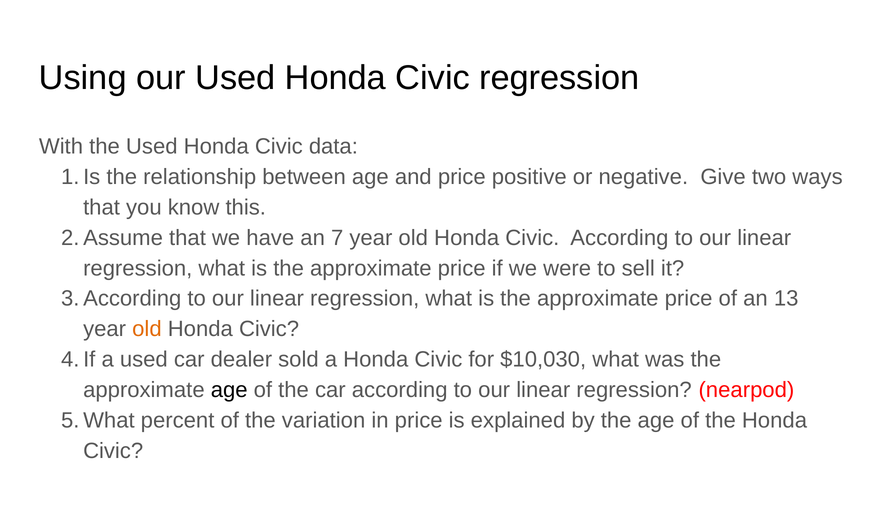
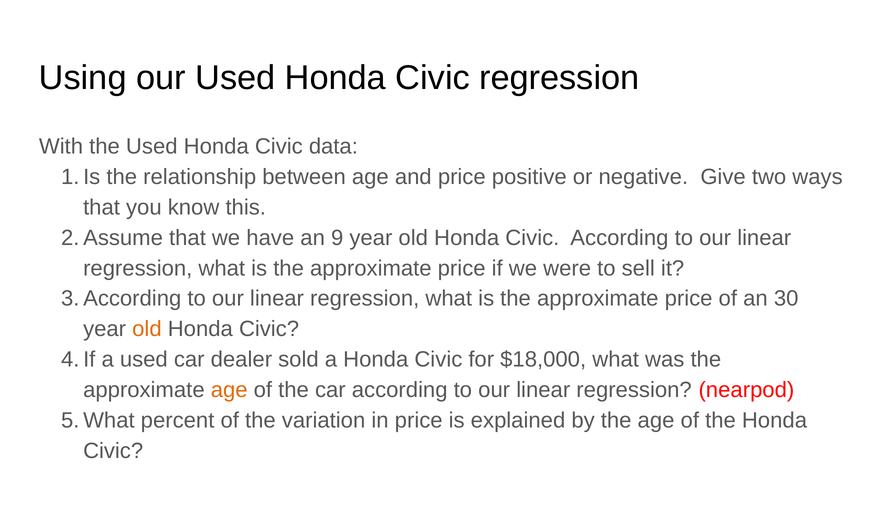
7: 7 -> 9
13: 13 -> 30
$10,030: $10,030 -> $18,000
age at (229, 390) colour: black -> orange
